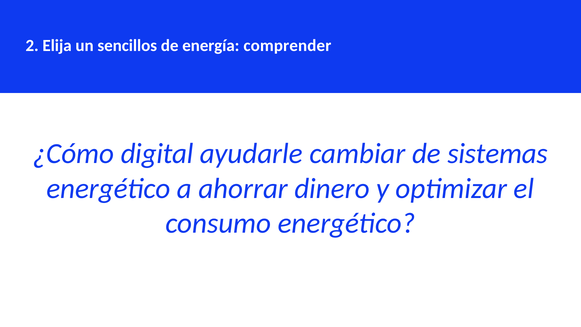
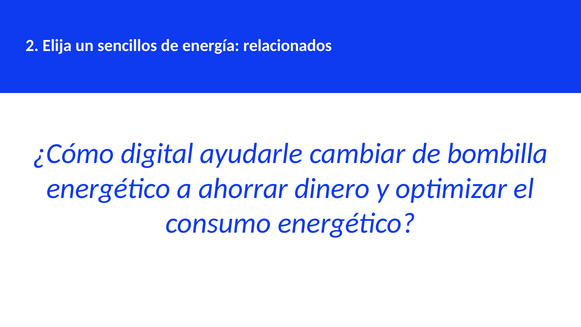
comprender: comprender -> relacionados
sistemas: sistemas -> bombilla
